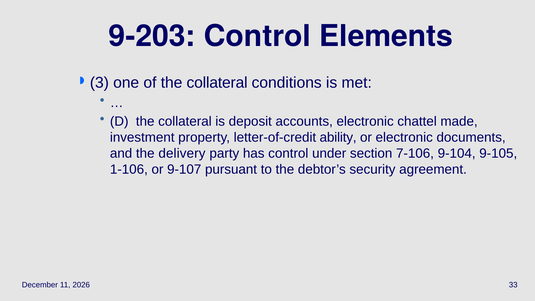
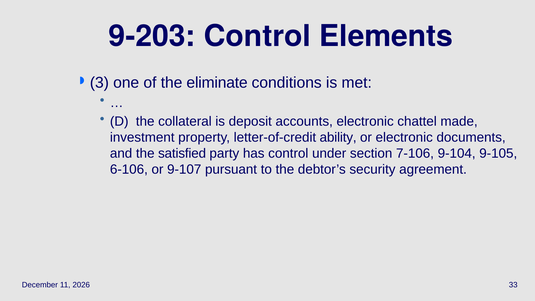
of the collateral: collateral -> eliminate
delivery: delivery -> satisfied
1-106: 1-106 -> 6-106
